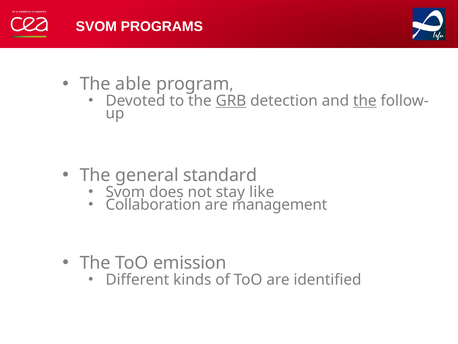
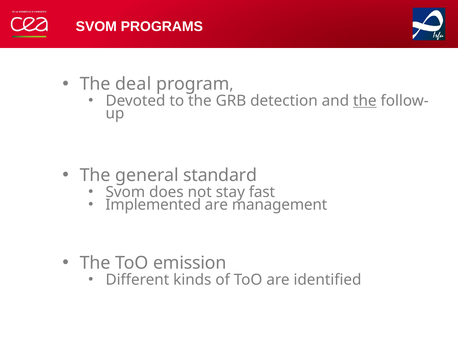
able: able -> deal
GRB underline: present -> none
like: like -> fast
Collaboration: Collaboration -> Implemented
